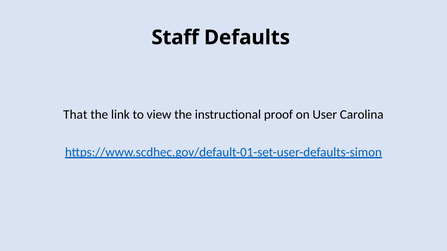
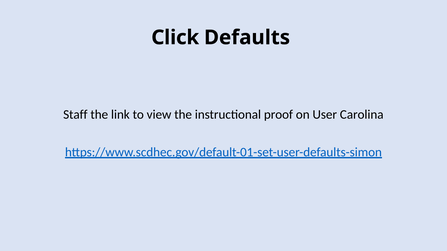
Staff: Staff -> Click
That: That -> Staff
